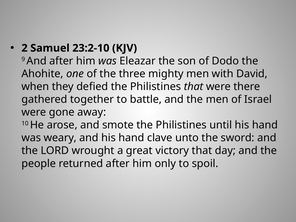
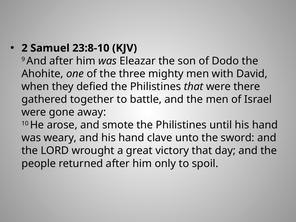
23:2-10: 23:2-10 -> 23:8-10
